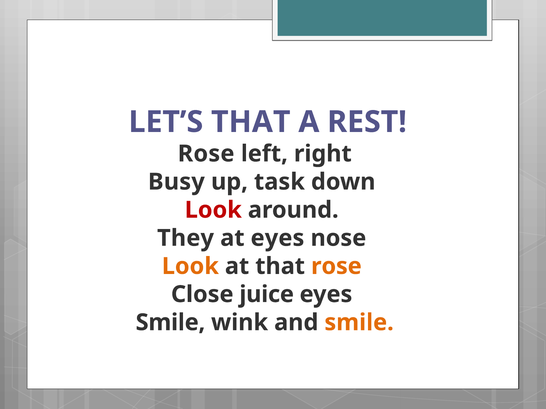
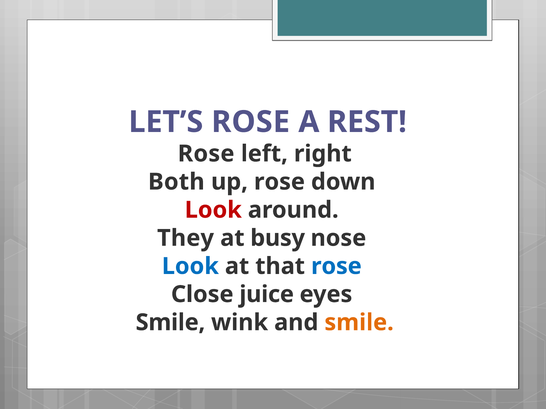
LET’S THAT: THAT -> ROSE
Busy: Busy -> Both
up task: task -> rose
at eyes: eyes -> busy
Look at (190, 267) colour: orange -> blue
rose at (336, 267) colour: orange -> blue
